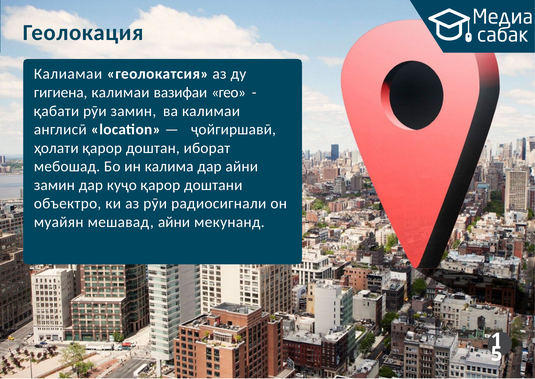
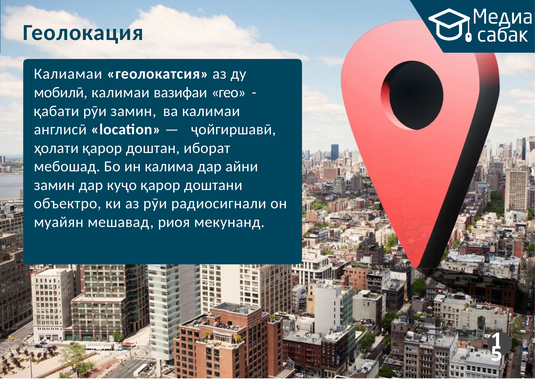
гигиена: гигиена -> мобилӣ
мешавад айни: айни -> риоя
